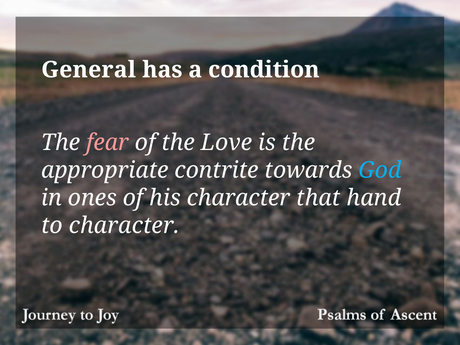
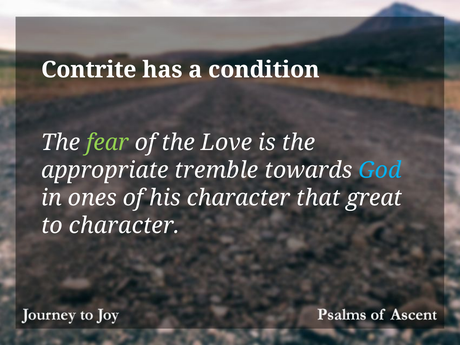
General: General -> Contrite
fear colour: pink -> light green
contrite: contrite -> tremble
hand: hand -> great
